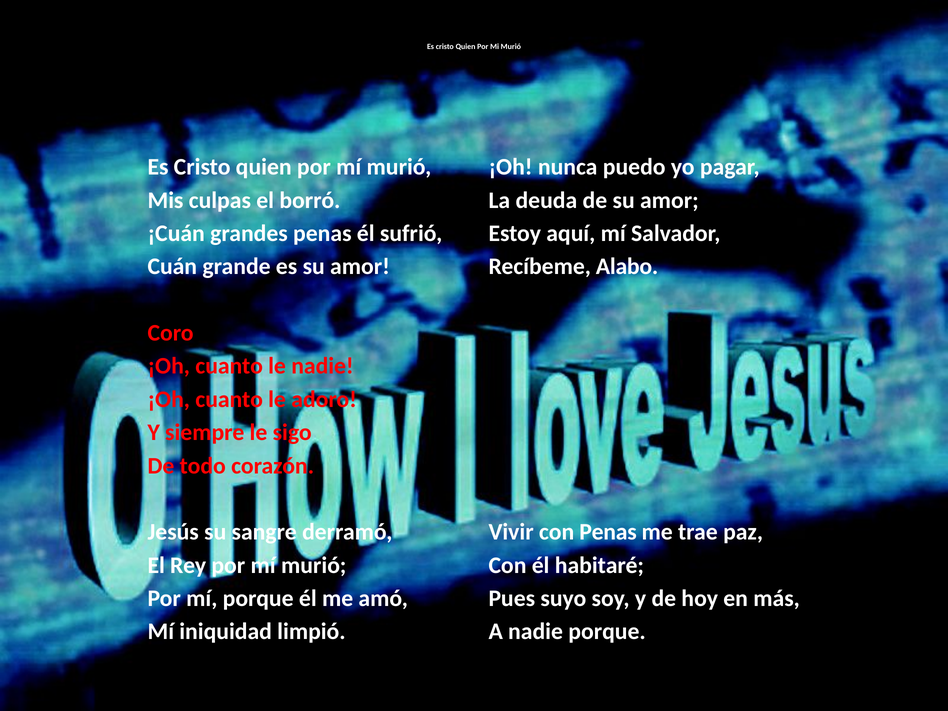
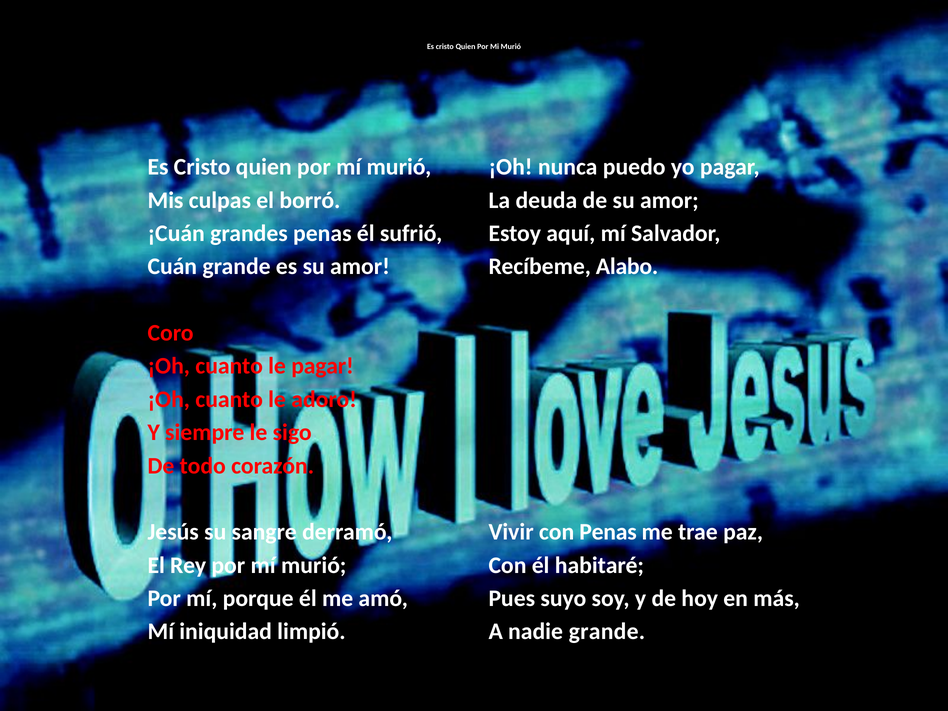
le nadie: nadie -> pagar
nadie porque: porque -> grande
